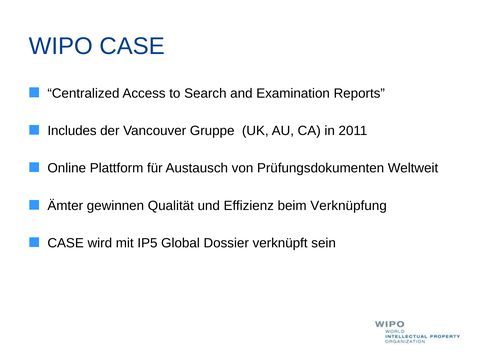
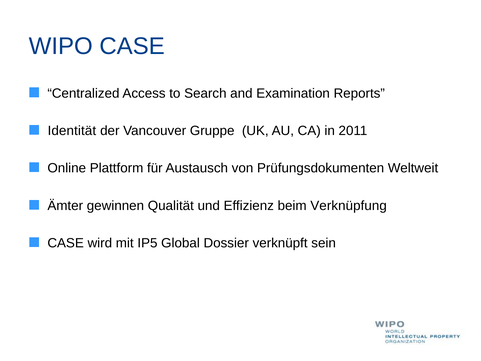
Includes: Includes -> Identität
